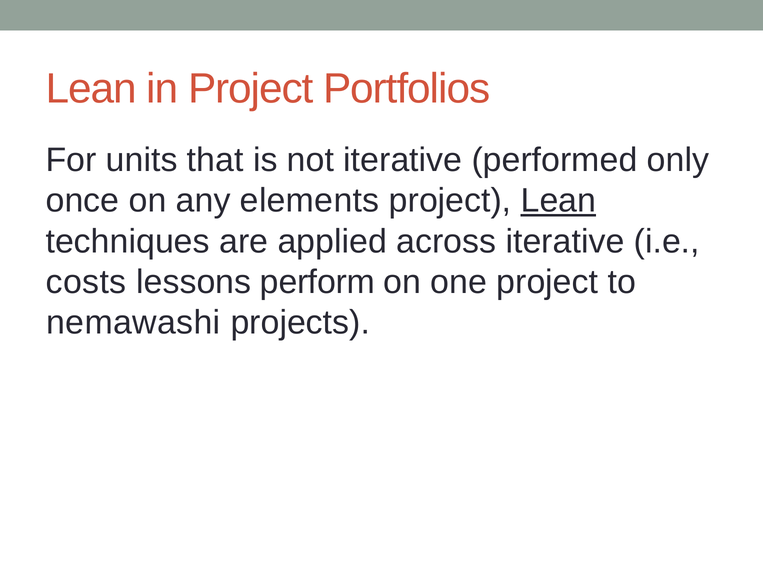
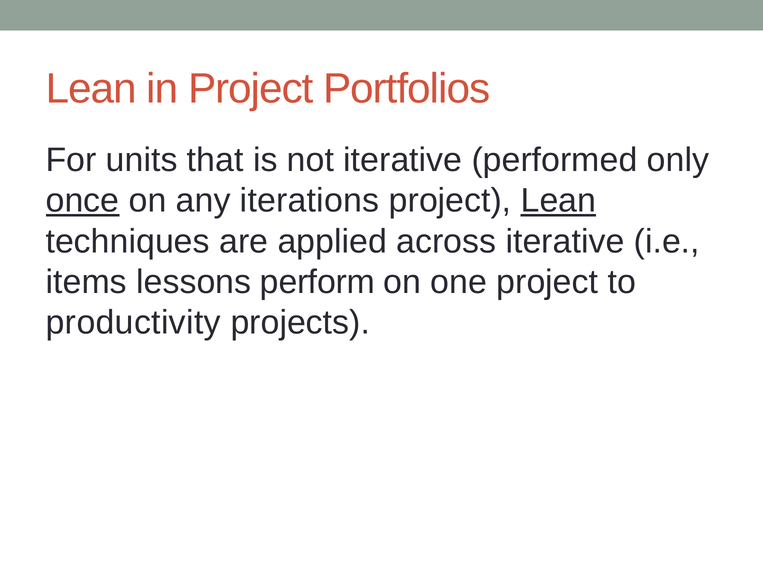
once underline: none -> present
elements: elements -> iterations
costs: costs -> items
nemawashi: nemawashi -> productivity
